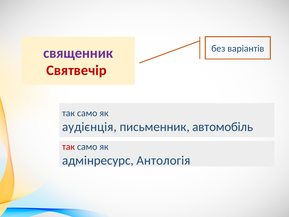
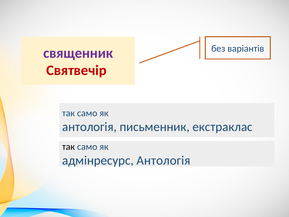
аудієнція at (89, 127): аудієнція -> антологія
автомобіль: автомобіль -> екстраклас
так at (68, 146) colour: red -> black
